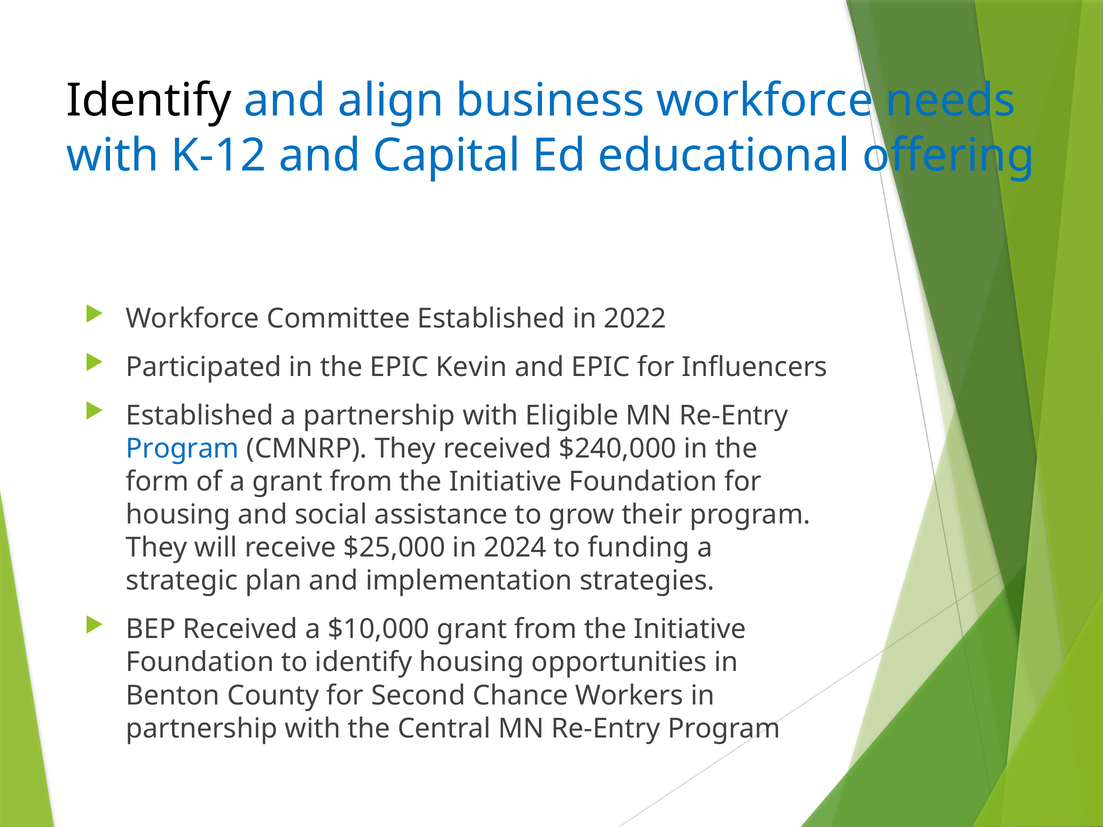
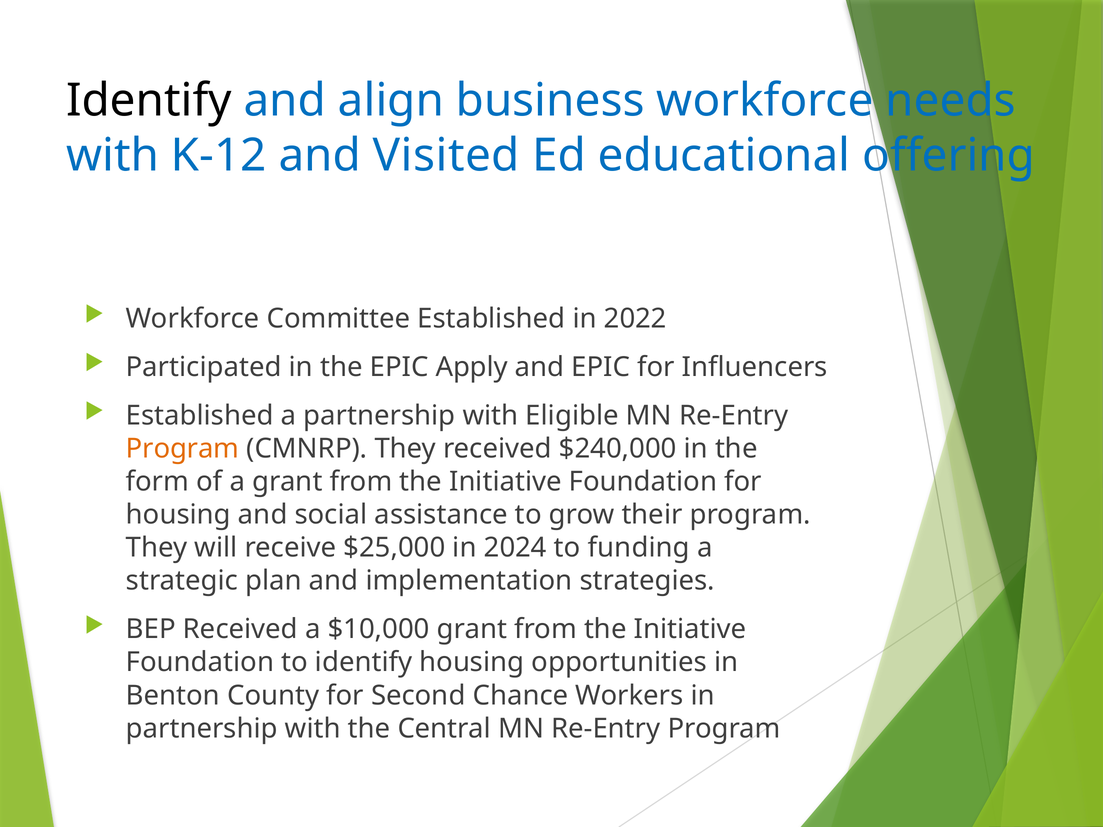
Capital: Capital -> Visited
Kevin: Kevin -> Apply
Program at (183, 449) colour: blue -> orange
